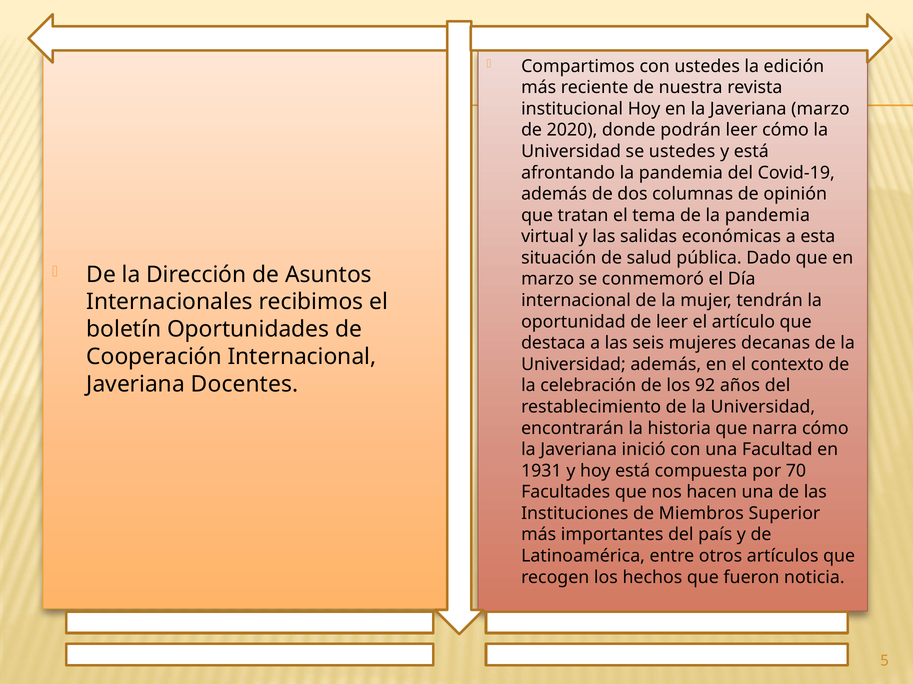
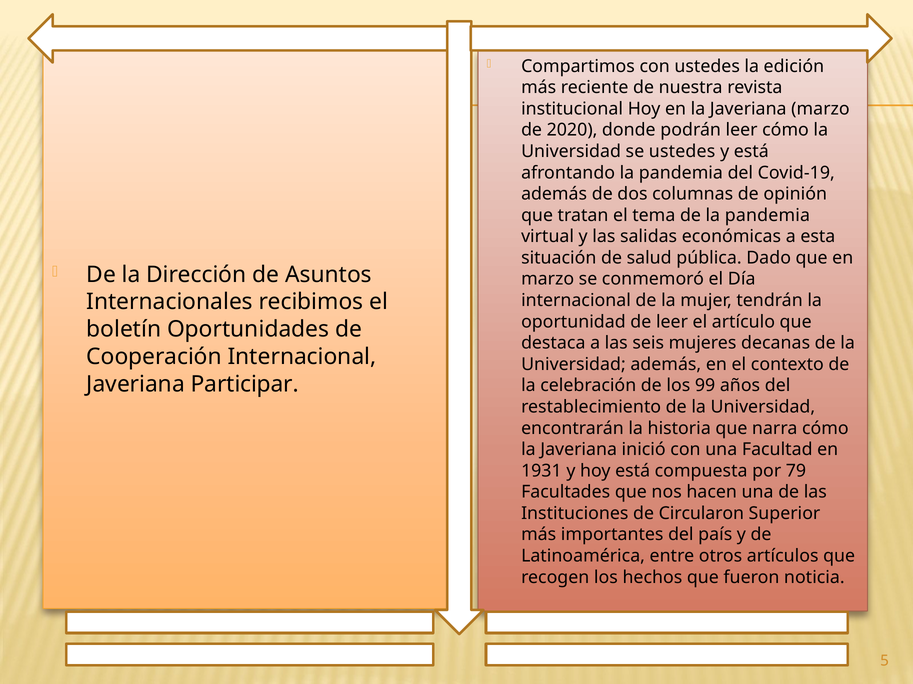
Docentes: Docentes -> Participar
92: 92 -> 99
70: 70 -> 79
Miembros: Miembros -> Circularon
